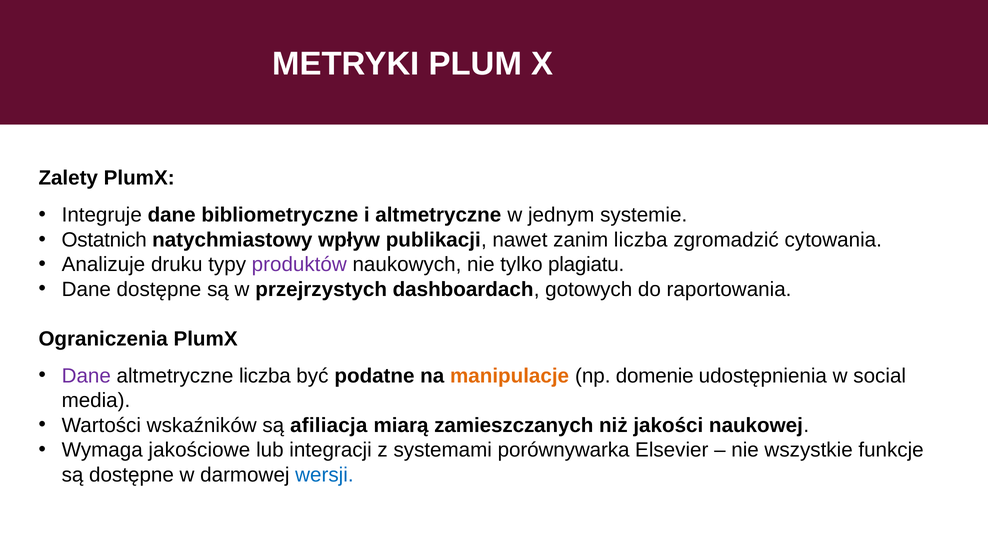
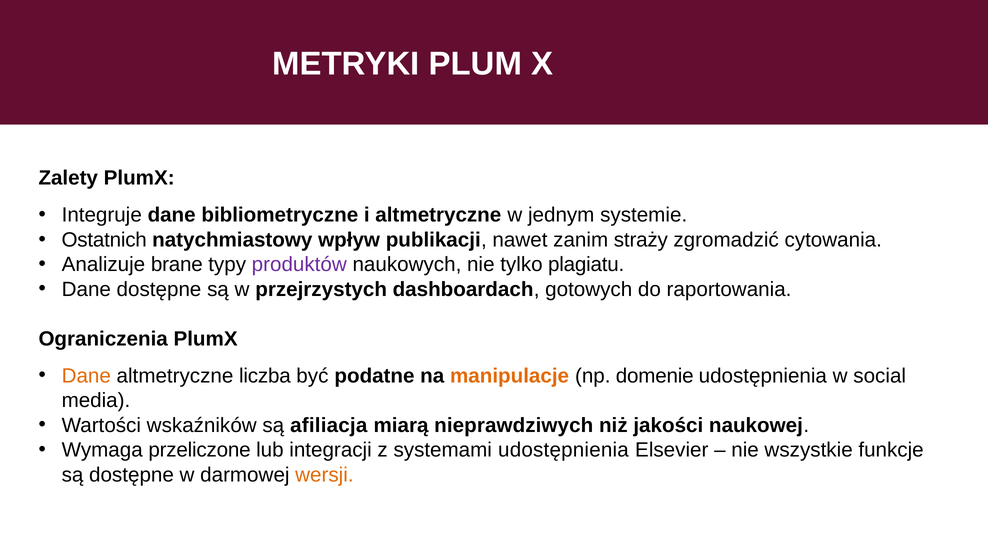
zanim liczba: liczba -> straży
druku: druku -> brane
Dane at (86, 376) colour: purple -> orange
zamieszczanych: zamieszczanych -> nieprawdziwych
jakościowe: jakościowe -> przeliczone
systemami porównywarka: porównywarka -> udostępnienia
wersji colour: blue -> orange
